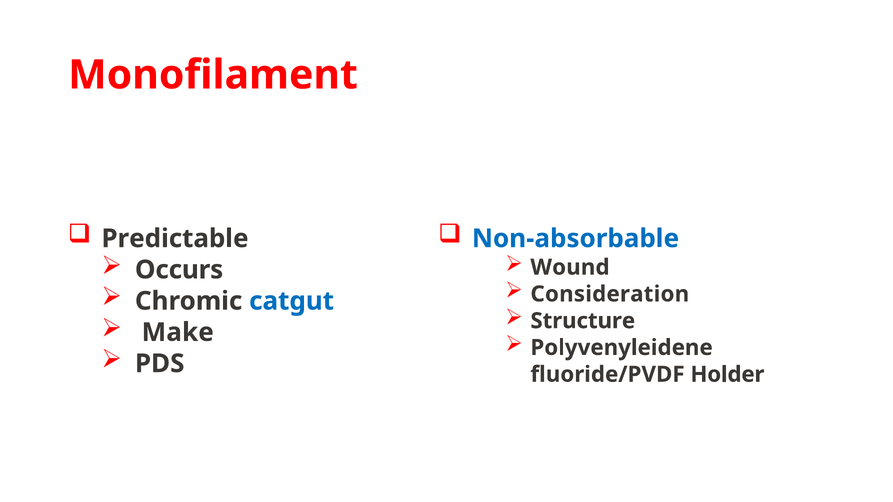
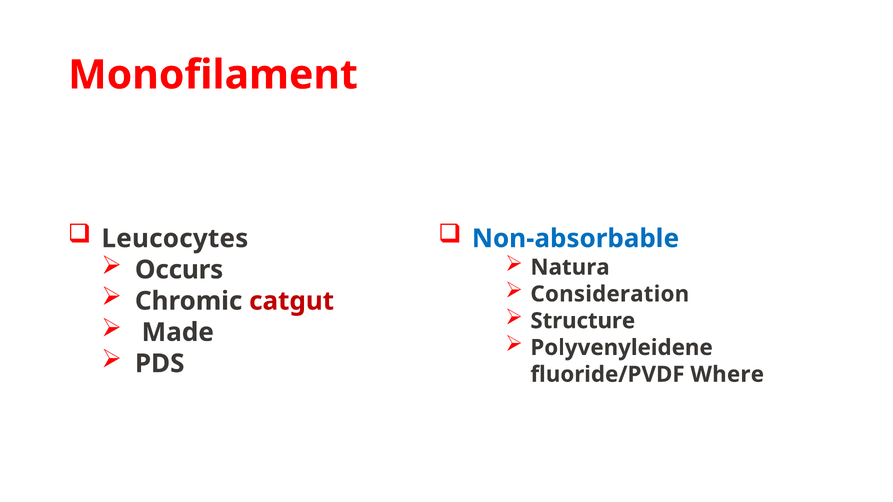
Predictable: Predictable -> Leucocytes
Wound: Wound -> Natura
catgut colour: blue -> red
Make: Make -> Made
Holder: Holder -> Where
